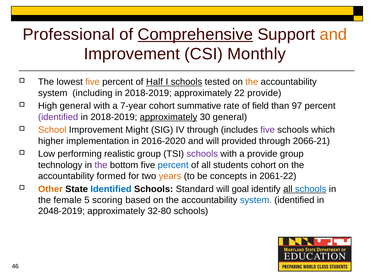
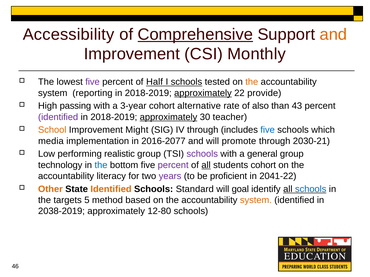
Professional: Professional -> Accessibility
five at (93, 82) colour: orange -> purple
including: including -> reporting
approximately at (203, 93) underline: none -> present
High general: general -> passing
7-year: 7-year -> 3-year
summative: summative -> alternative
field: field -> also
97: 97 -> 43
30 general: general -> teacher
five at (268, 130) colour: purple -> blue
higher: higher -> media
2016-2020: 2016-2020 -> 2016-2077
provided: provided -> promote
2066-21: 2066-21 -> 2030-21
a provide: provide -> general
the at (101, 165) colour: purple -> blue
percent at (173, 165) colour: blue -> purple
all at (206, 165) underline: none -> present
formed: formed -> literacy
years colour: orange -> purple
concepts: concepts -> proficient
2061-22: 2061-22 -> 2041-22
Identified at (111, 189) colour: blue -> orange
female: female -> targets
scoring: scoring -> method
system at (256, 200) colour: blue -> orange
2048-2019: 2048-2019 -> 2038-2019
32-80: 32-80 -> 12-80
